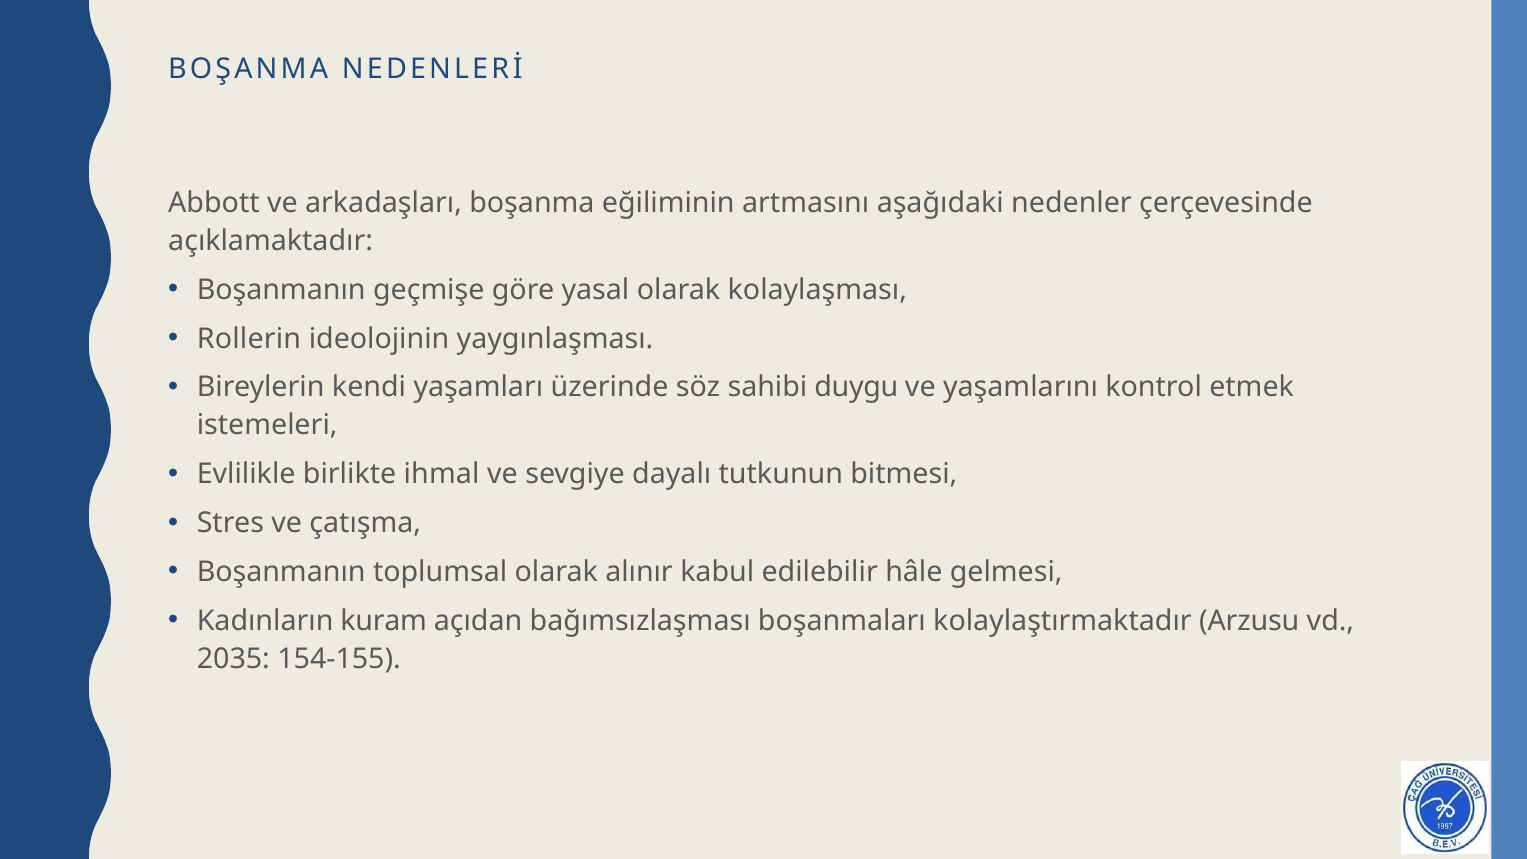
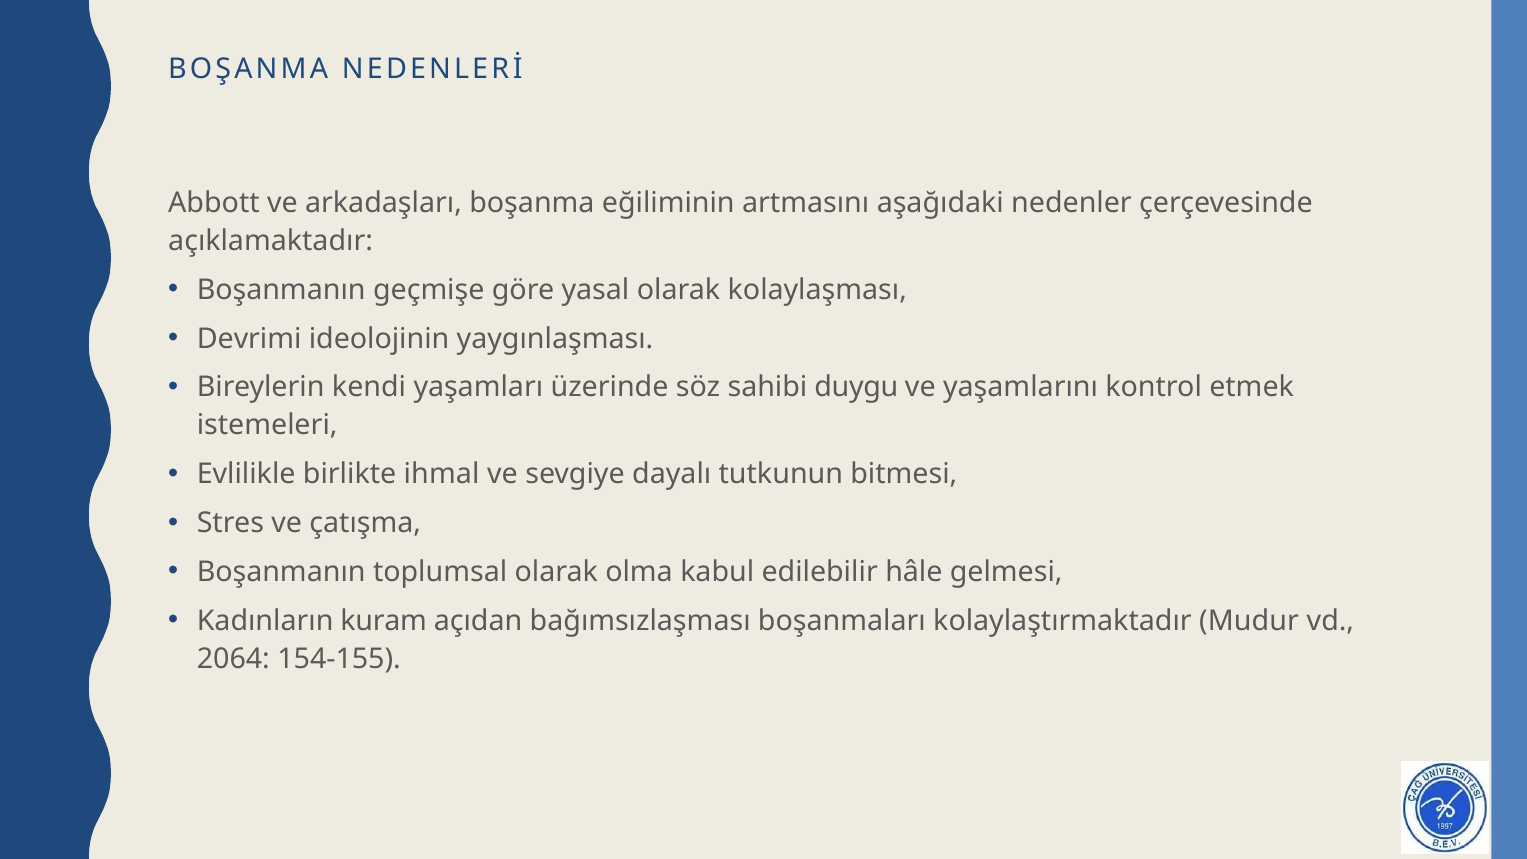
Rollerin: Rollerin -> Devrimi
alınır: alınır -> olma
Arzusu: Arzusu -> Mudur
2035: 2035 -> 2064
